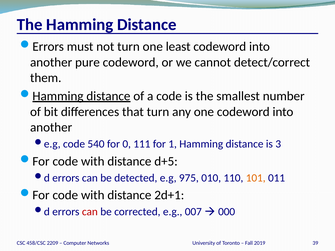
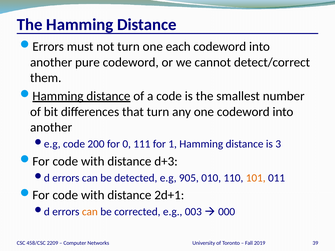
least: least -> each
540: 540 -> 200
d+5: d+5 -> d+3
975: 975 -> 905
can at (90, 212) colour: red -> orange
007: 007 -> 003
